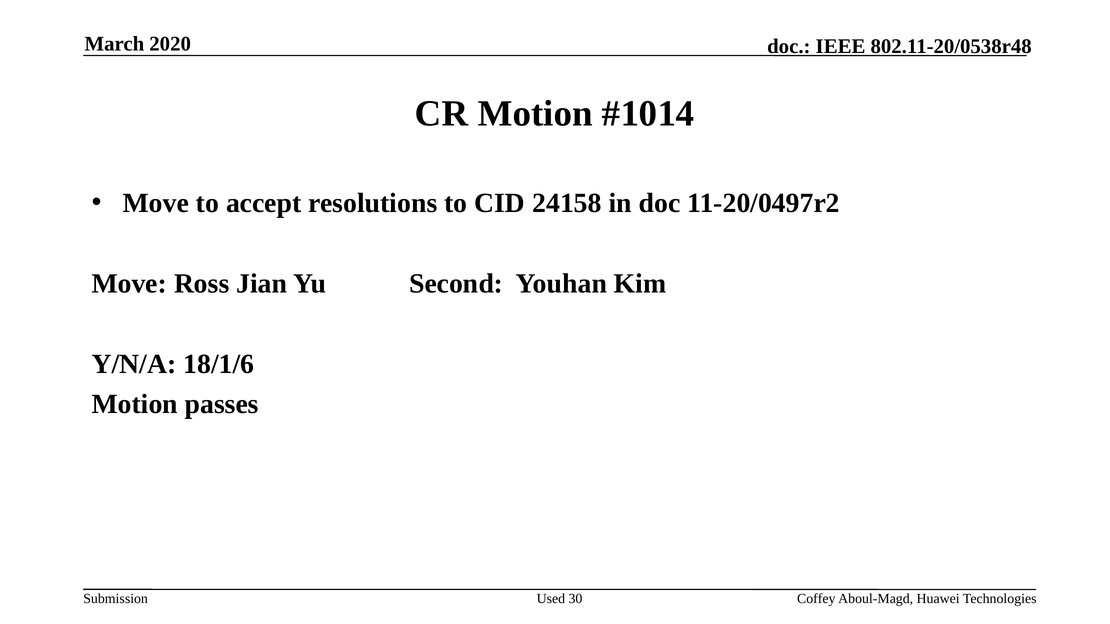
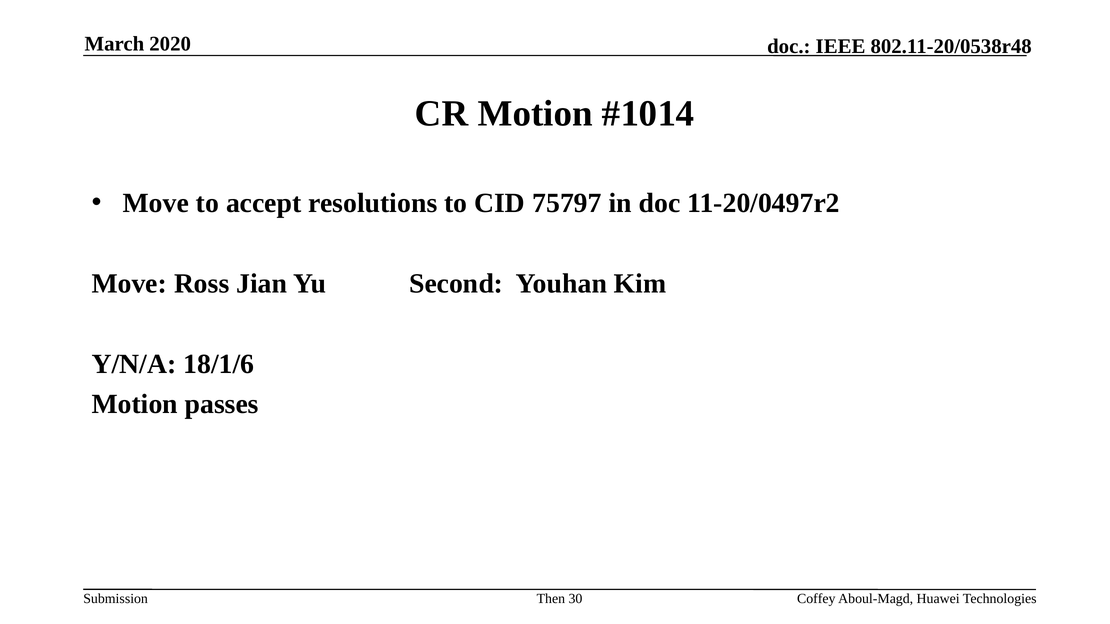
24158: 24158 -> 75797
Used: Used -> Then
